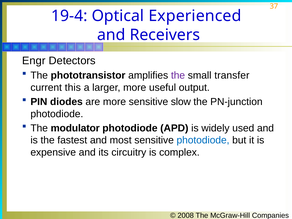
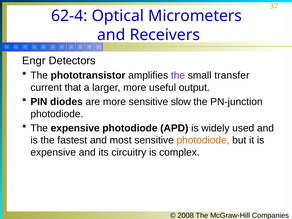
19-4: 19-4 -> 62-4
Experienced: Experienced -> Micrometers
this: this -> that
The modulator: modulator -> expensive
photodiode at (203, 140) colour: blue -> orange
